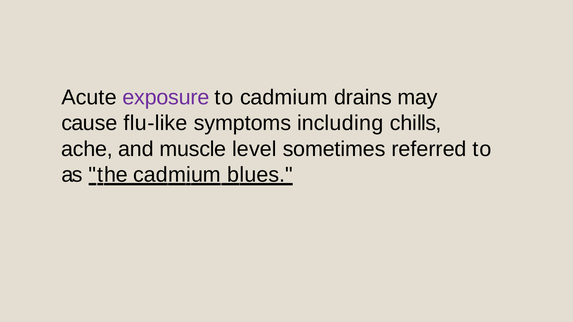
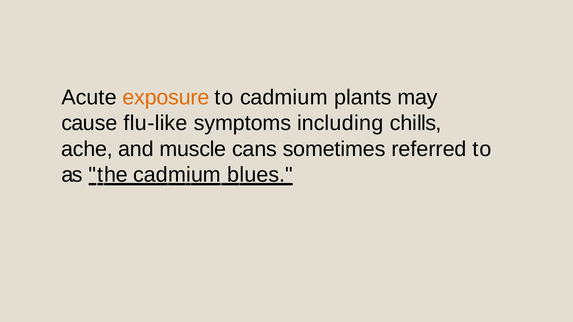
exposure colour: purple -> orange
drains: drains -> plants
level: level -> cans
